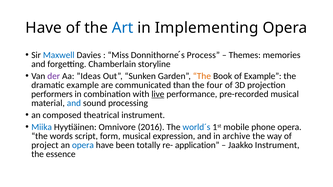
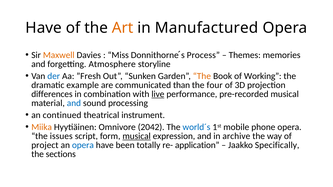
Art colour: blue -> orange
Implementing: Implementing -> Manufactured
Maxwell colour: blue -> orange
Chamberlain: Chamberlain -> Atmosphere
der colour: purple -> blue
”Ideas: ”Ideas -> ”Fresh
of Example: Example -> Working
performers: performers -> differences
composed: composed -> continued
Miika colour: blue -> orange
2016: 2016 -> 2042
words: words -> issues
musical at (137, 136) underline: none -> present
Jaakko Instrument: Instrument -> Specifically
essence: essence -> sections
